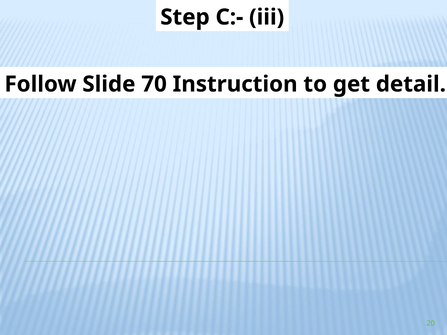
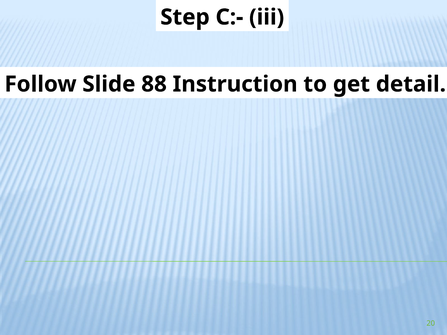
70: 70 -> 88
